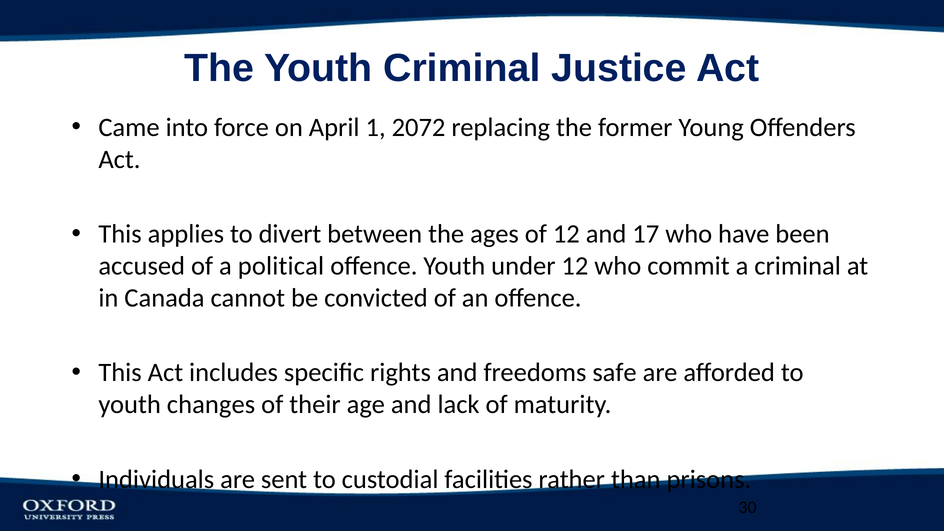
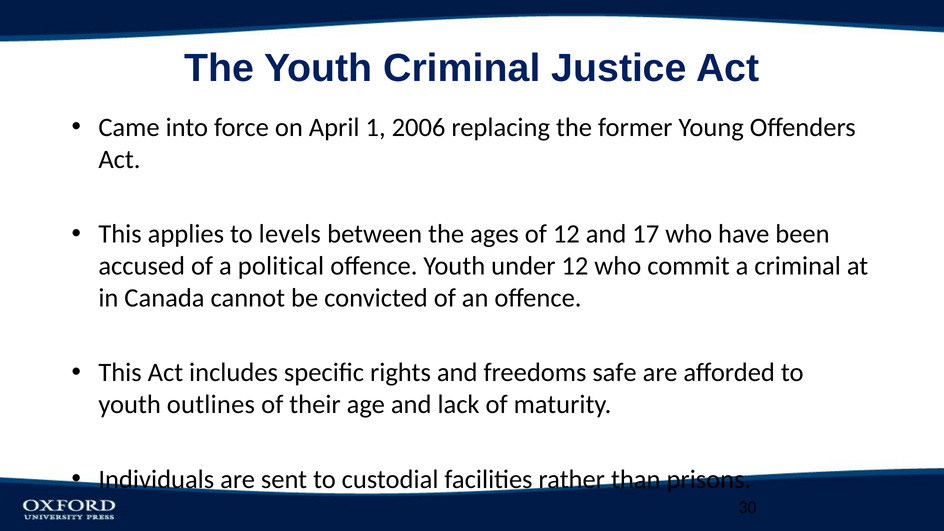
2072: 2072 -> 2006
divert: divert -> levels
changes: changes -> outlines
